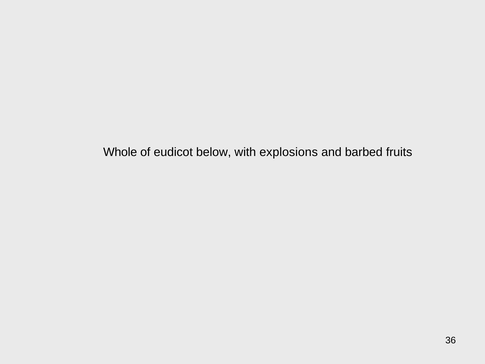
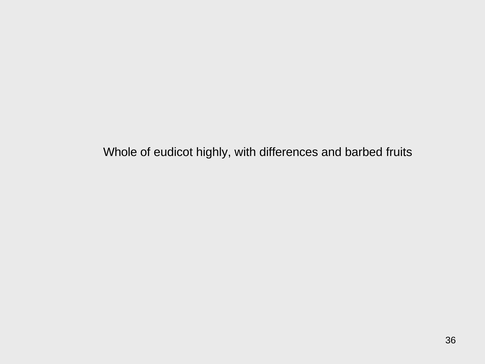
below: below -> highly
explosions: explosions -> differences
